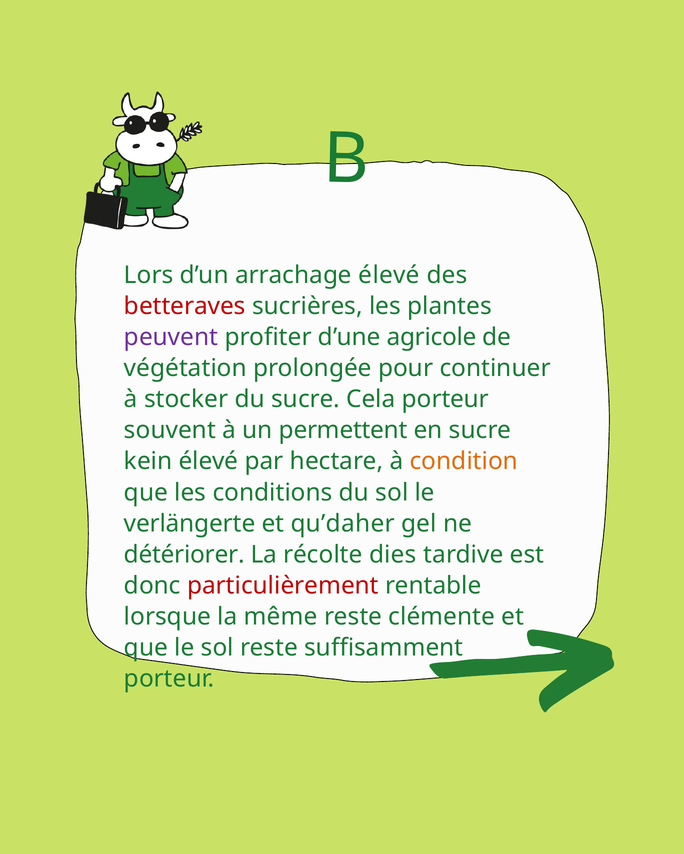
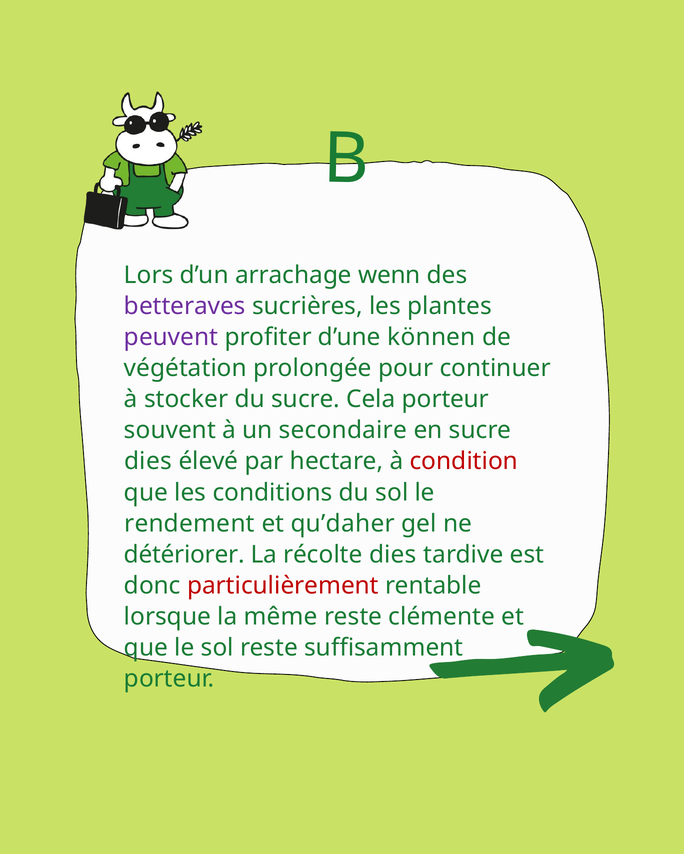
arrachage élevé: élevé -> wenn
betteraves colour: red -> purple
agricole: agricole -> können
permettent: permettent -> secondaire
kein at (148, 462): kein -> dies
condition colour: orange -> red
verlängerte: verlängerte -> rendement
